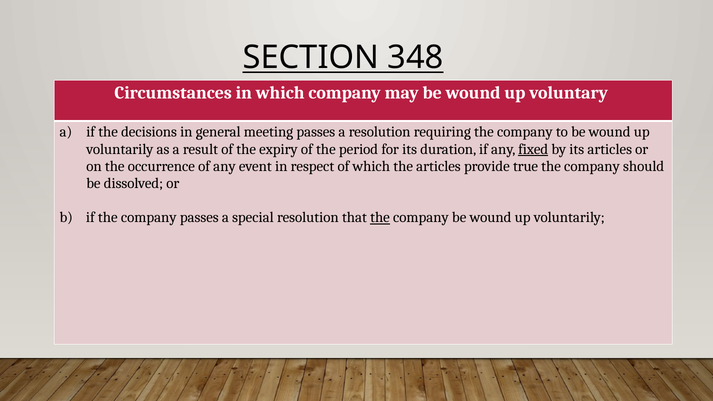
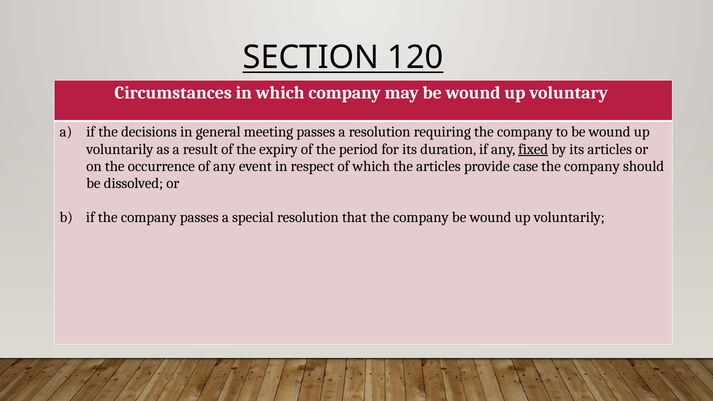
348: 348 -> 120
true: true -> case
the at (380, 218) underline: present -> none
